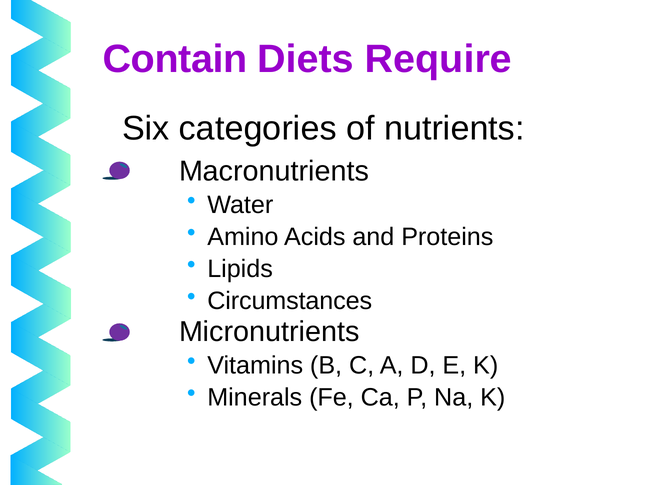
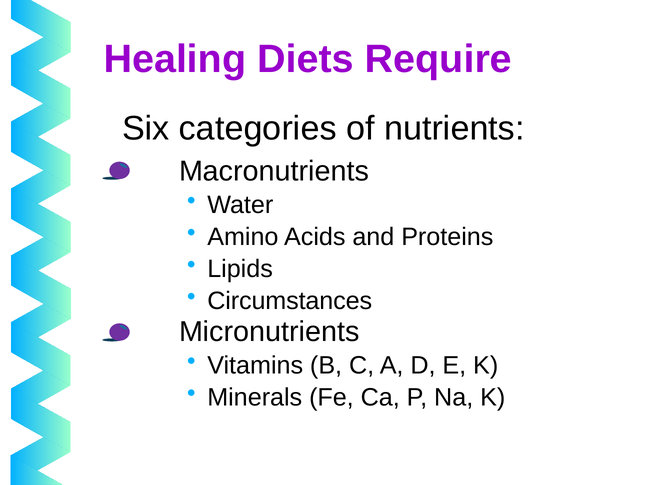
Contain: Contain -> Healing
